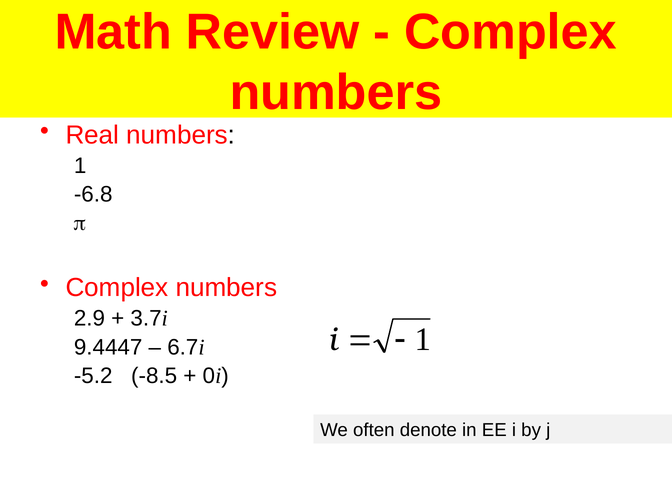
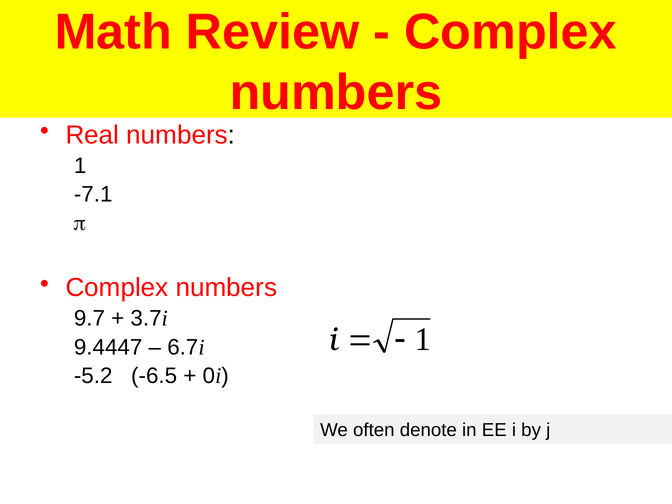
-6.8: -6.8 -> -7.1
2.9: 2.9 -> 9.7
-8.5: -8.5 -> -6.5
